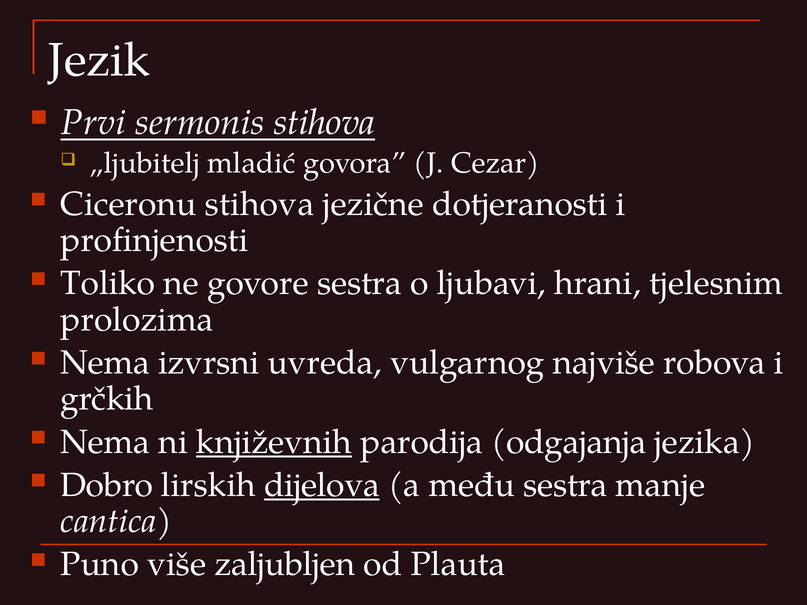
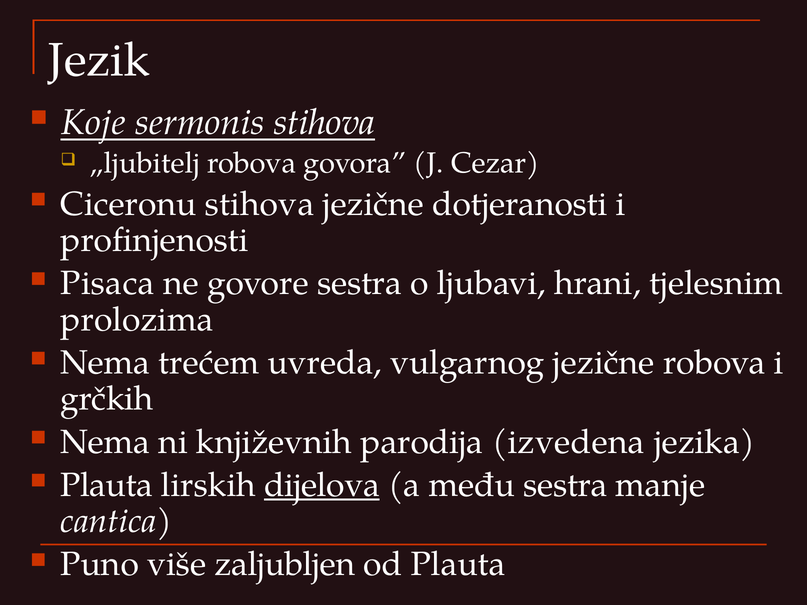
Prvi: Prvi -> Koje
„ljubitelj mladić: mladić -> robova
Toliko: Toliko -> Pisaca
izvrsni: izvrsni -> trećem
vulgarnog najviše: najviše -> jezične
književnih underline: present -> none
odgajanja: odgajanja -> izvedena
Dobro at (107, 485): Dobro -> Plauta
